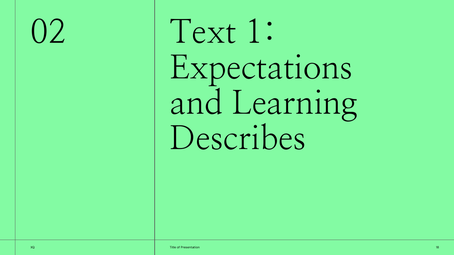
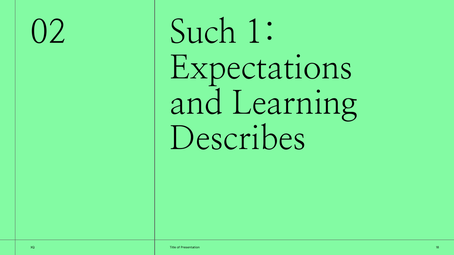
Text: Text -> Such
